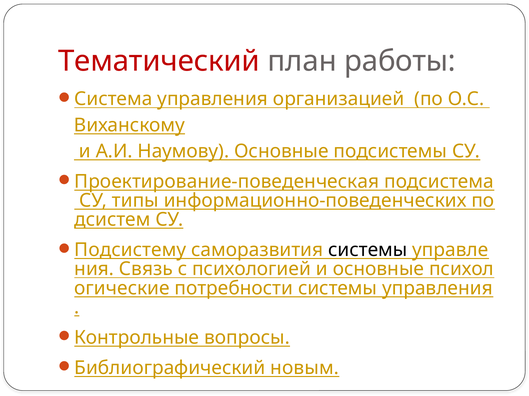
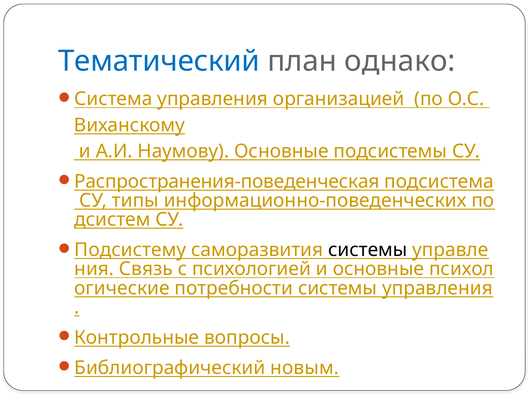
Тематический colour: red -> blue
работы: работы -> однако
Проектирование-поведенческая: Проектирование-поведенческая -> Распространения-поведенческая
